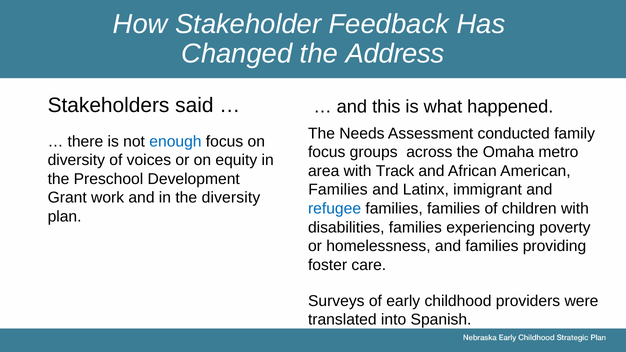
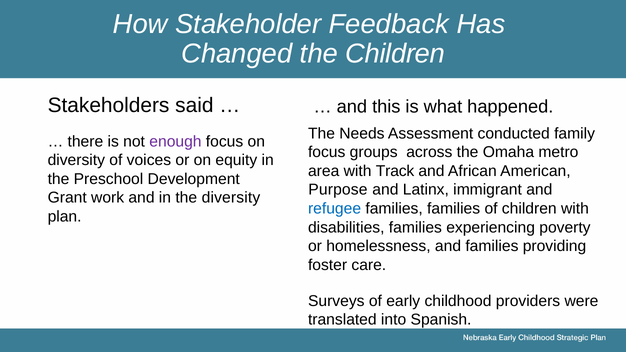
the Address: Address -> Children
enough colour: blue -> purple
Families at (338, 190): Families -> Purpose
